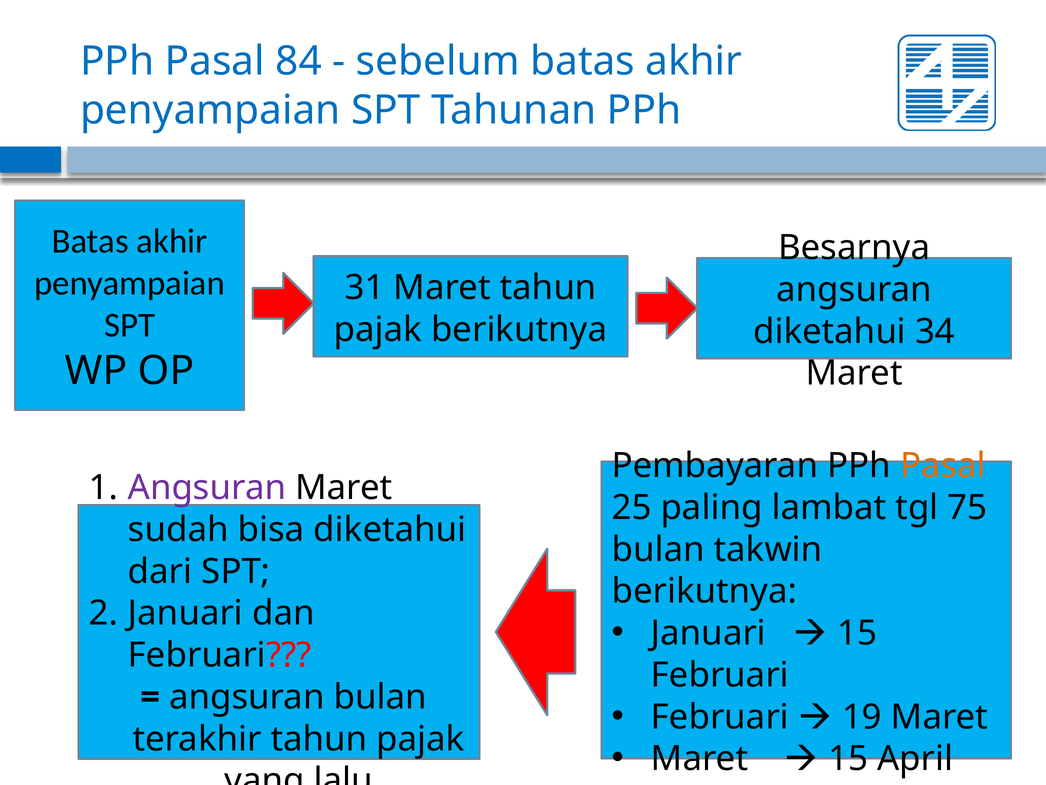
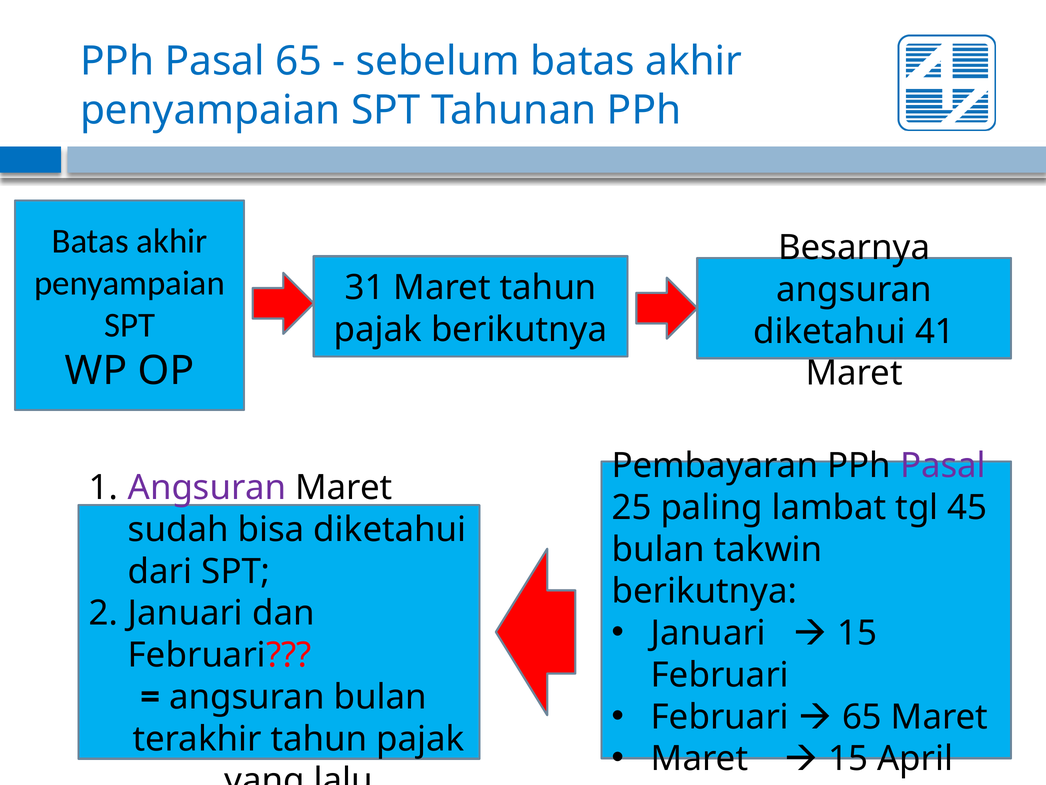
Pasal 84: 84 -> 65
34: 34 -> 41
Pasal at (943, 466) colour: orange -> purple
75: 75 -> 45
19 at (862, 717): 19 -> 65
